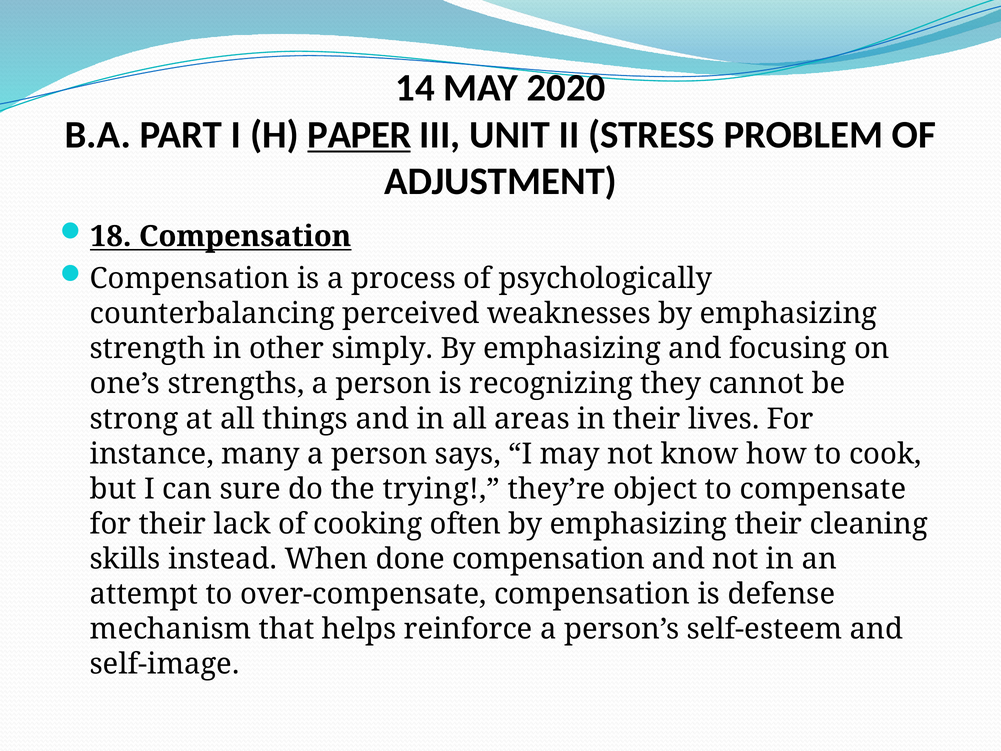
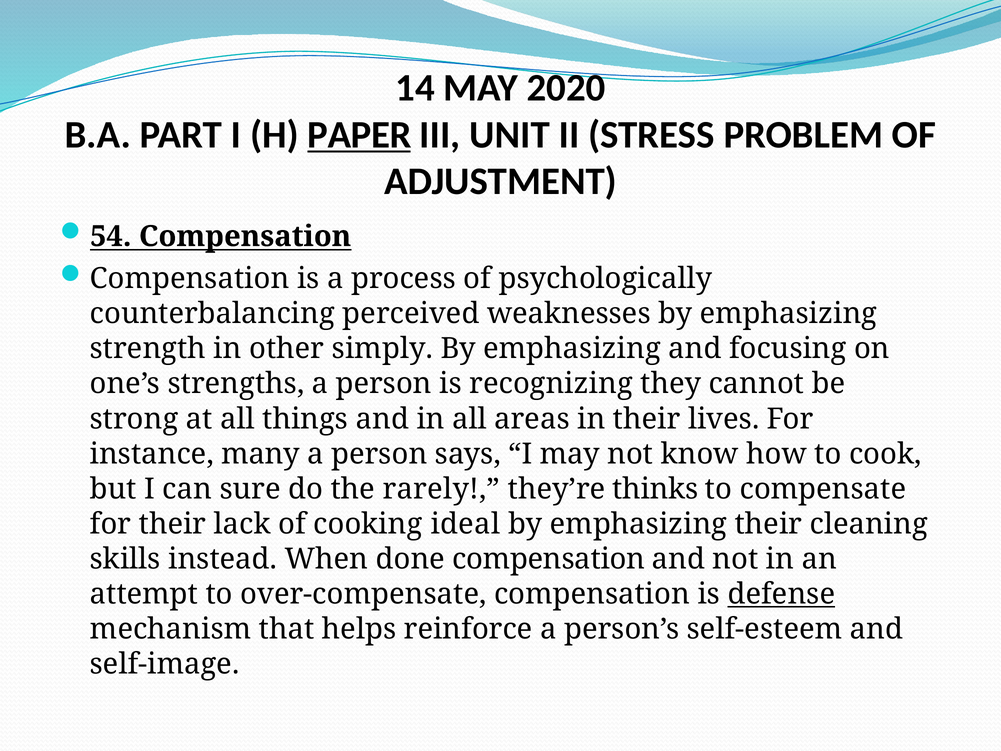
18: 18 -> 54
trying: trying -> rarely
object: object -> thinks
often: often -> ideal
defense underline: none -> present
